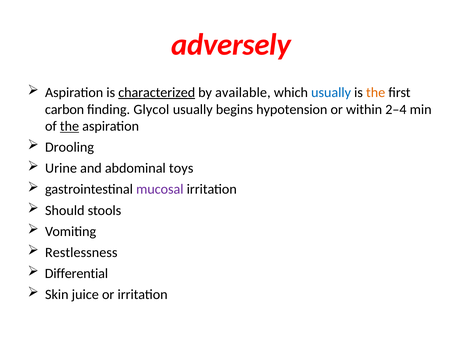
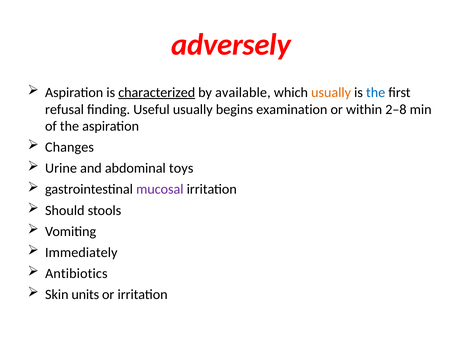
usually at (331, 93) colour: blue -> orange
the at (376, 93) colour: orange -> blue
carbon: carbon -> refusal
Glycol: Glycol -> Useful
hypotension: hypotension -> examination
2–4: 2–4 -> 2–8
the at (69, 126) underline: present -> none
Drooling: Drooling -> Changes
Restlessness: Restlessness -> Immediately
Differential: Differential -> Antibiotics
juice: juice -> units
